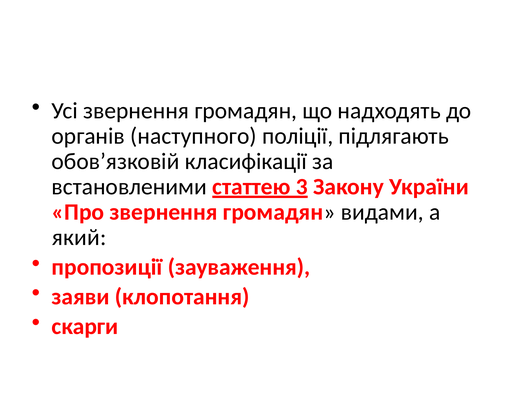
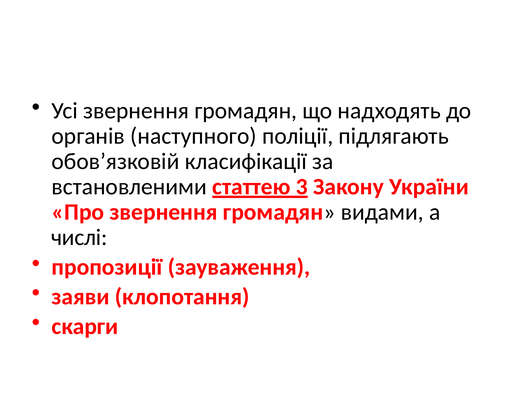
який: який -> числі
